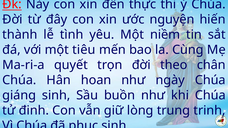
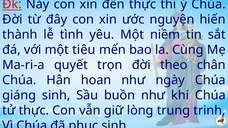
tử đinh: đinh -> thực
